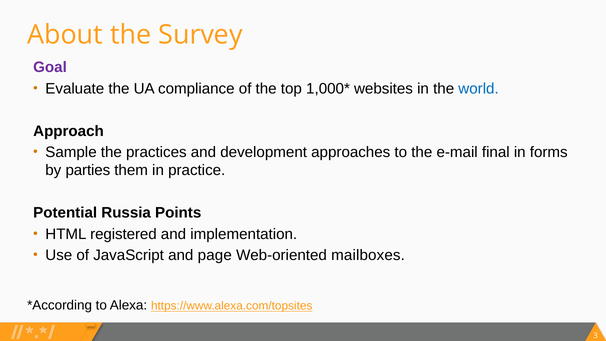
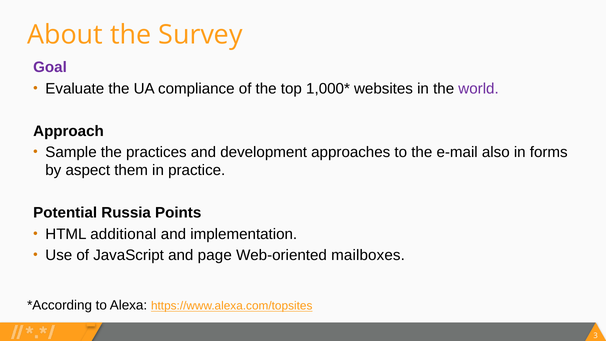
world colour: blue -> purple
final: final -> also
parties: parties -> aspect
registered: registered -> additional
